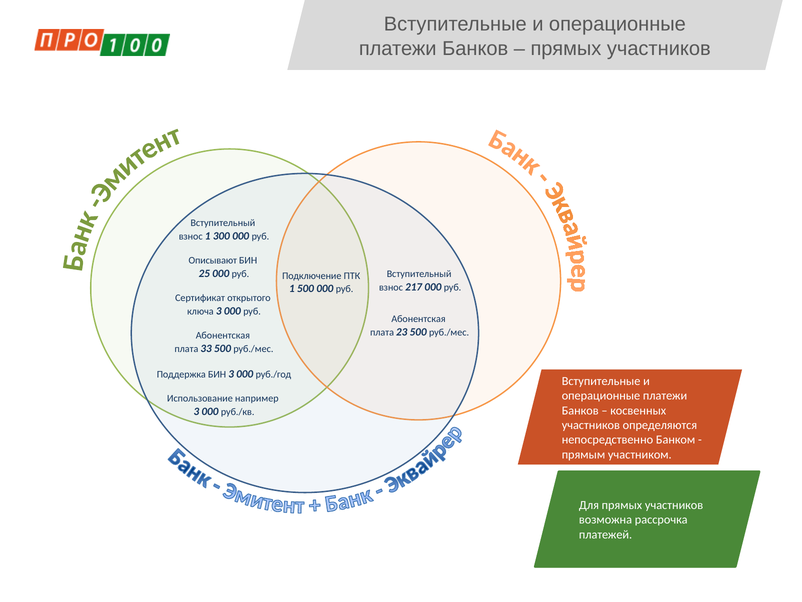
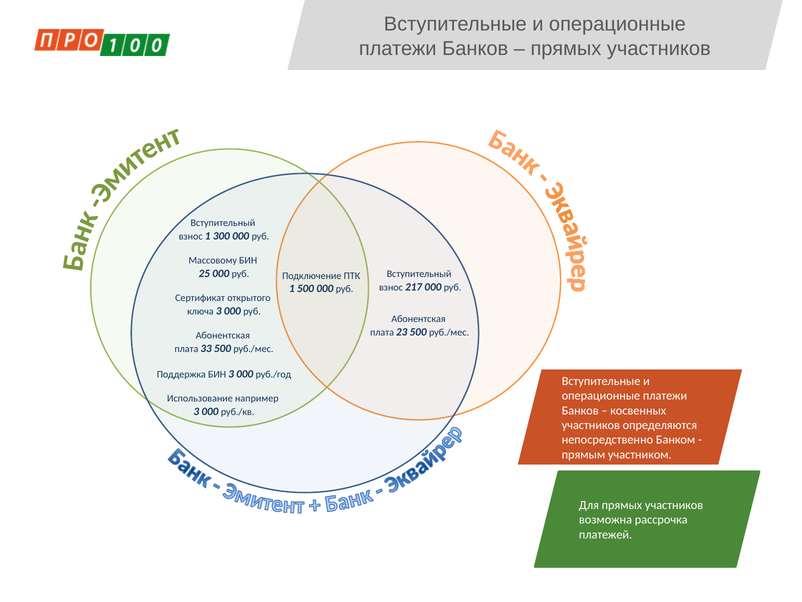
Описывают: Описывают -> Массовому
